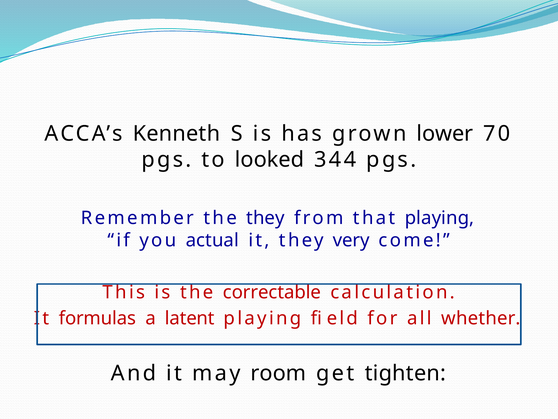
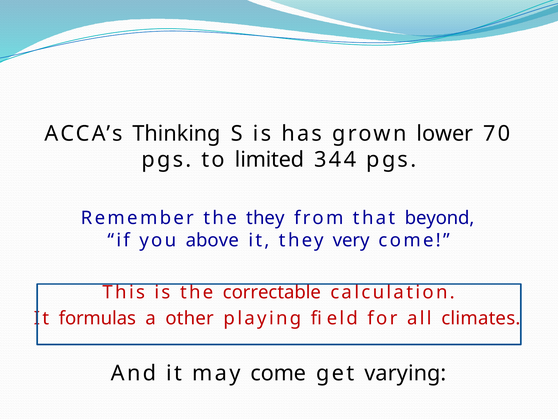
Kenneth: Kenneth -> Thinking
looked: looked -> limited
that playing: playing -> beyond
actual: actual -> above
latent: latent -> other
whether: whether -> climates
may room: room -> come
tighten: tighten -> varying
